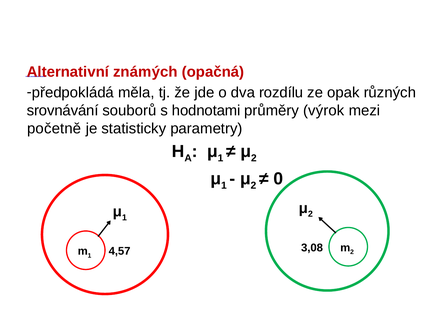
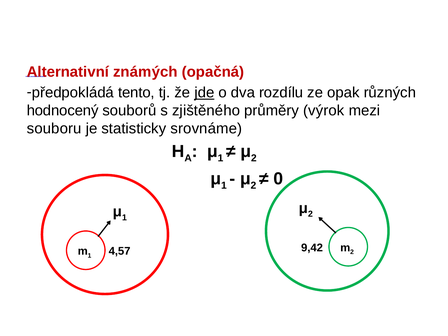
měla: měla -> tento
jde underline: none -> present
srovnávání at (63, 111): srovnávání -> hodnocený
hodnotami: hodnotami -> zjištěného
početně: početně -> souboru
parametry: parametry -> srovnáme
3,08: 3,08 -> 9,42
